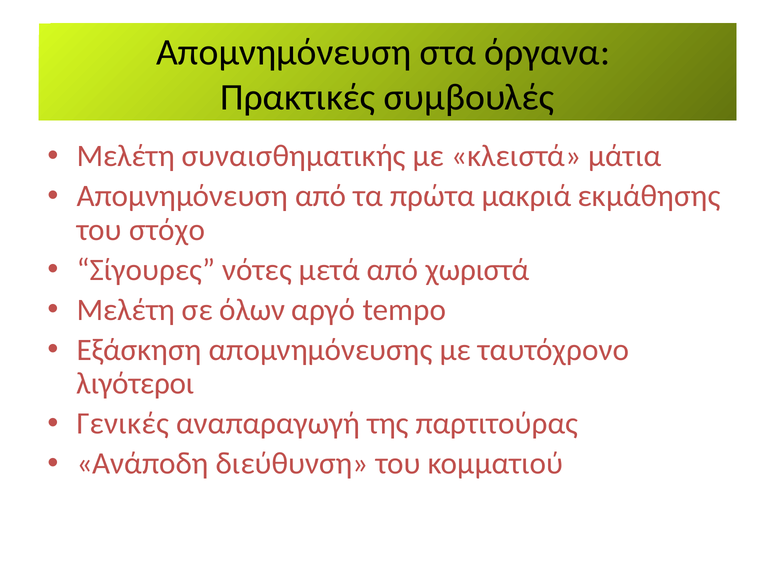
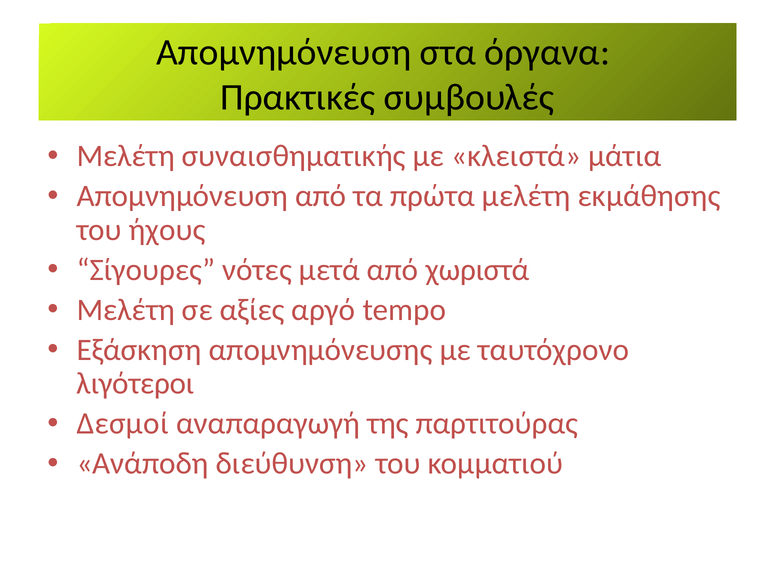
πρώτα μακριά: μακριά -> μελέτη
στόχο: στόχο -> ήχους
όλων: όλων -> αξίες
Γενικές: Γενικές -> Δεσμοί
